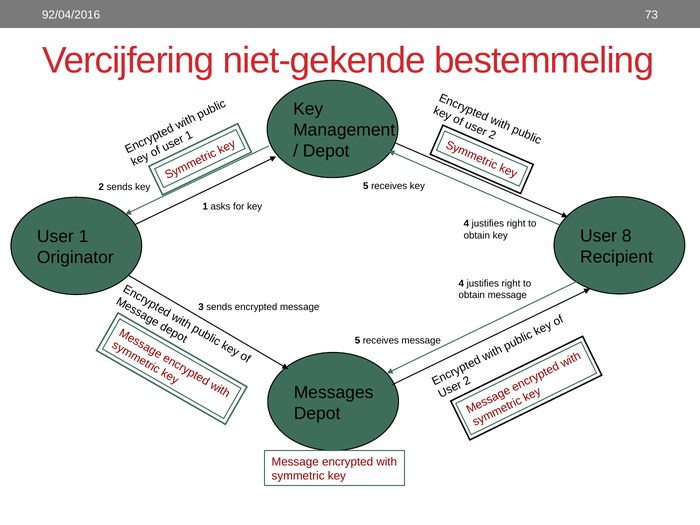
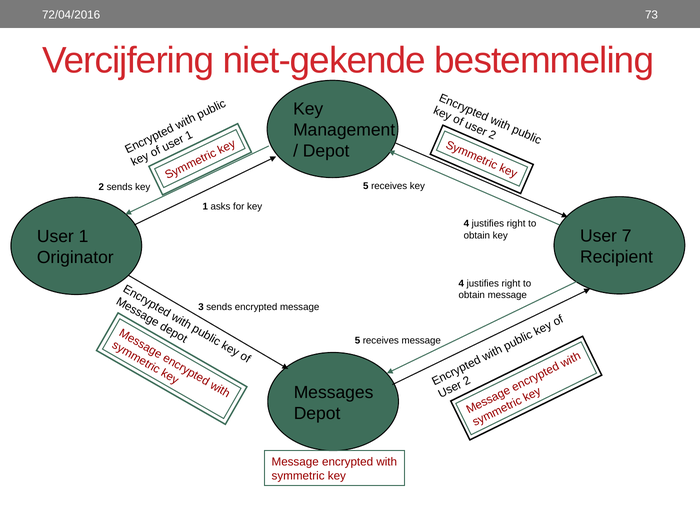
92/04/2016: 92/04/2016 -> 72/04/2016
8: 8 -> 7
